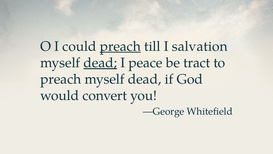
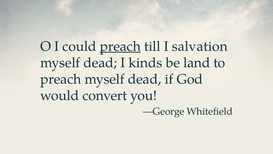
dead at (100, 63) underline: present -> none
peace: peace -> kinds
tract: tract -> land
